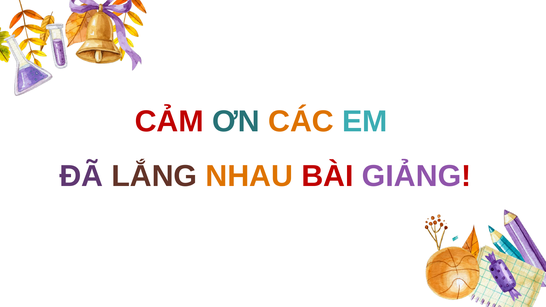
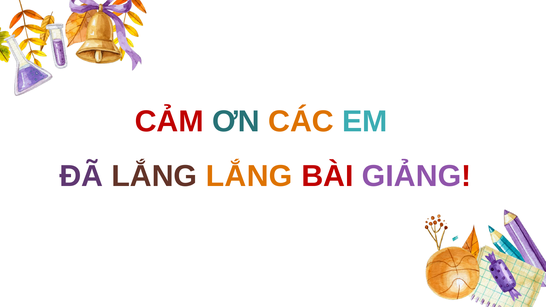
LẮNG NHAU: NHAU -> LẮNG
